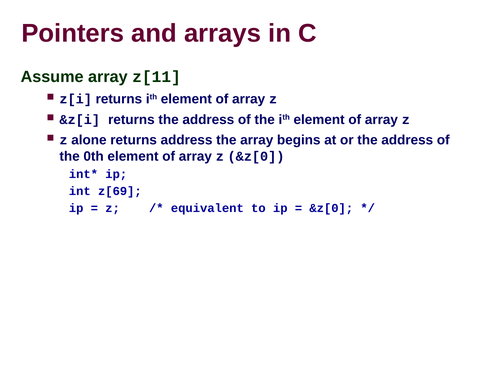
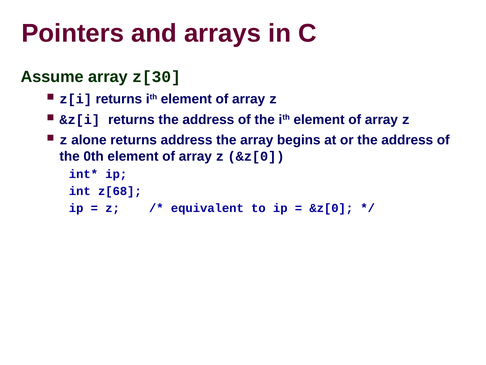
z[11: z[11 -> z[30
z[69: z[69 -> z[68
